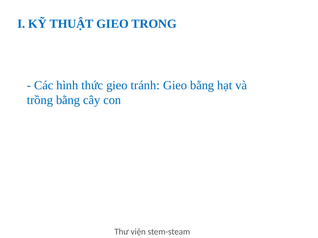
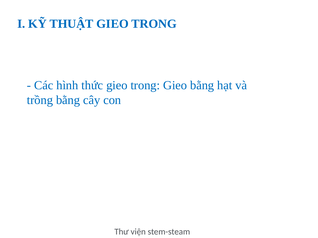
thức gieo tránh: tránh -> trong
